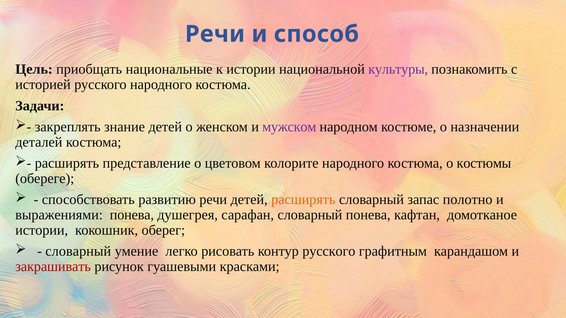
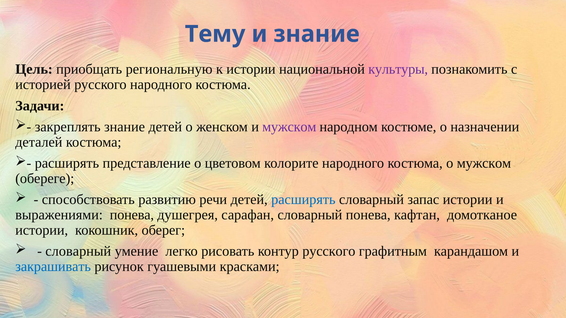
Речи at (215, 34): Речи -> Тему
и способ: способ -> знание
национальные: национальные -> региональную
о костюмы: костюмы -> мужском
расширять at (303, 200) colour: orange -> blue
запас полотно: полотно -> истории
закрашивать colour: red -> blue
